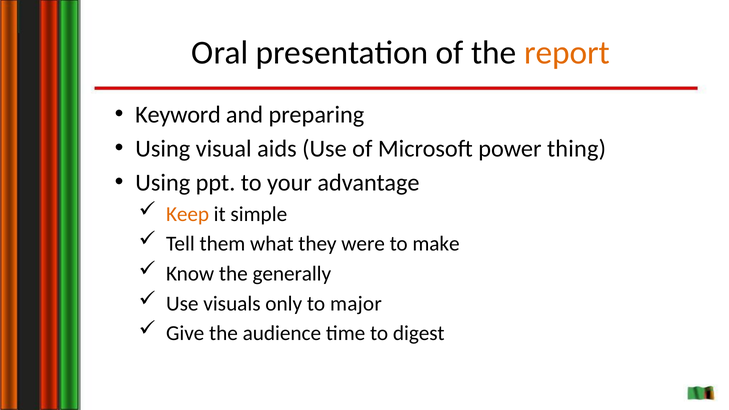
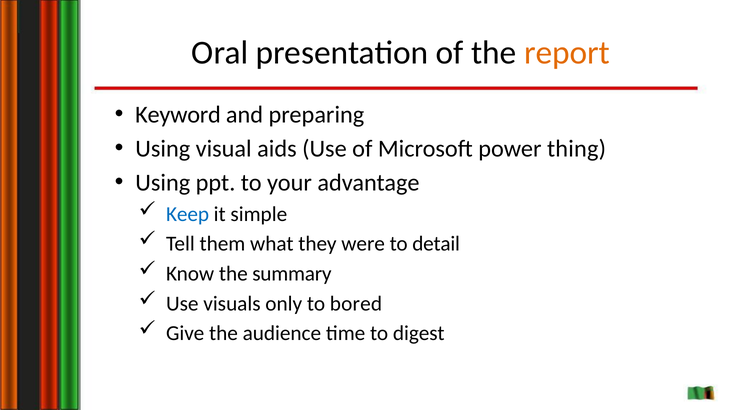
Keep colour: orange -> blue
make: make -> detail
generally: generally -> summary
major: major -> bored
